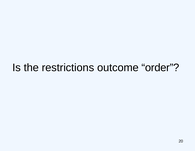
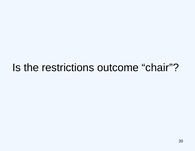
order: order -> chair
